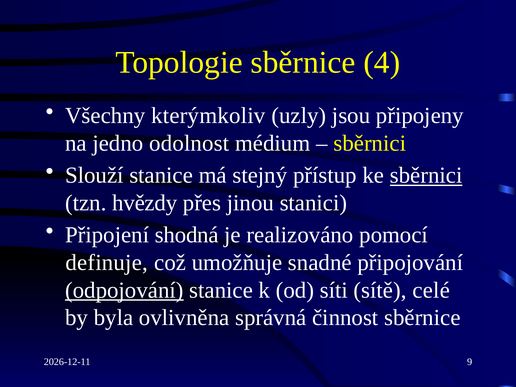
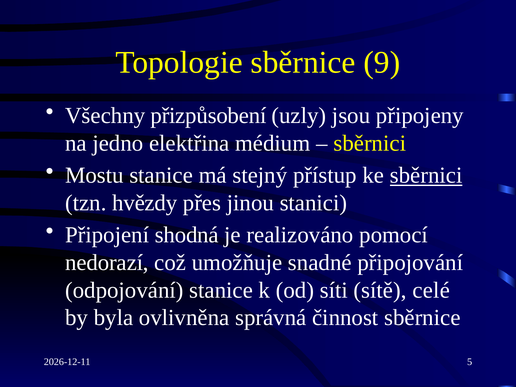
4: 4 -> 9
kterýmkoliv: kterýmkoliv -> přizpůsobení
odolnost: odolnost -> elektřina
Slouží: Slouží -> Mostu
definuje: definuje -> nedorazí
odpojování underline: present -> none
9: 9 -> 5
